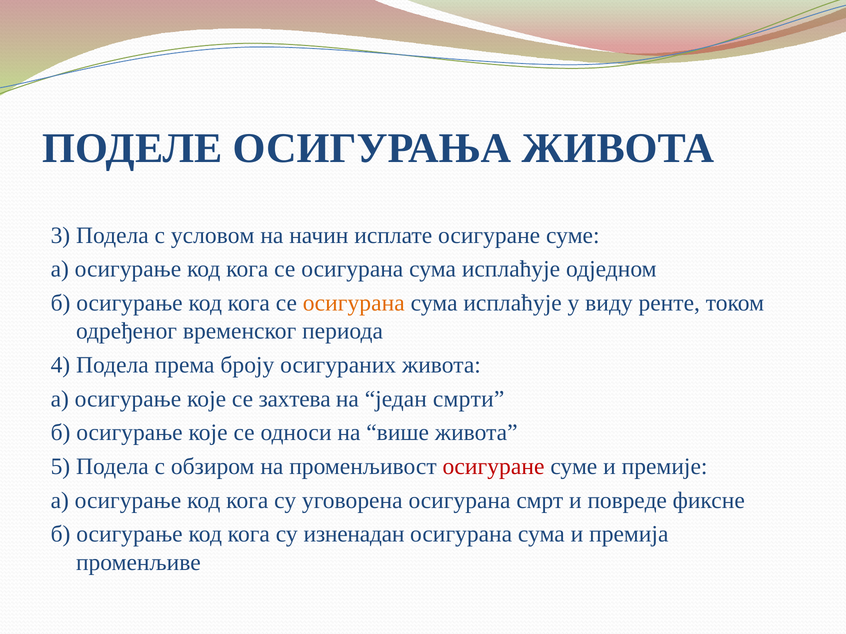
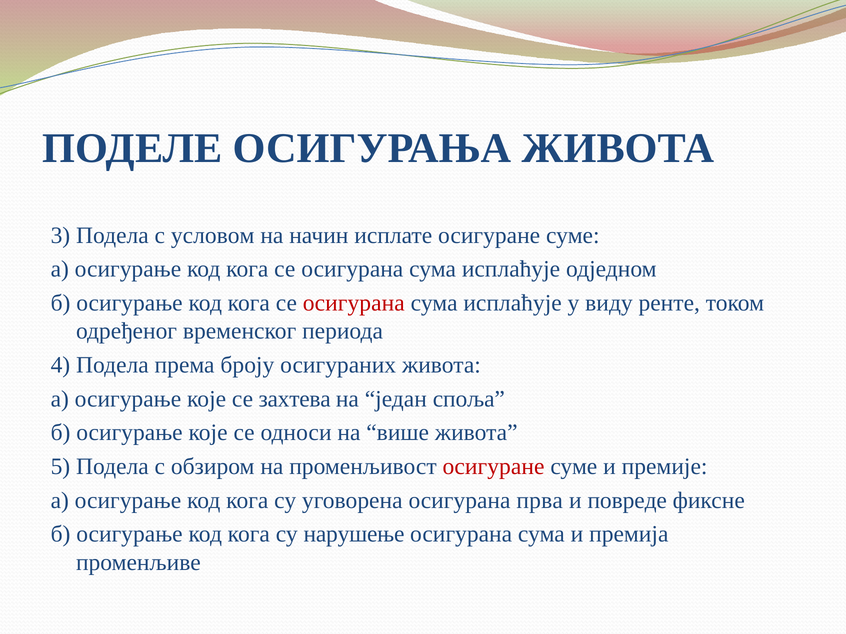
осигурана at (354, 303) colour: orange -> red
смрти: смрти -> споља
смрт: смрт -> прва
изненадан: изненадан -> нарушење
